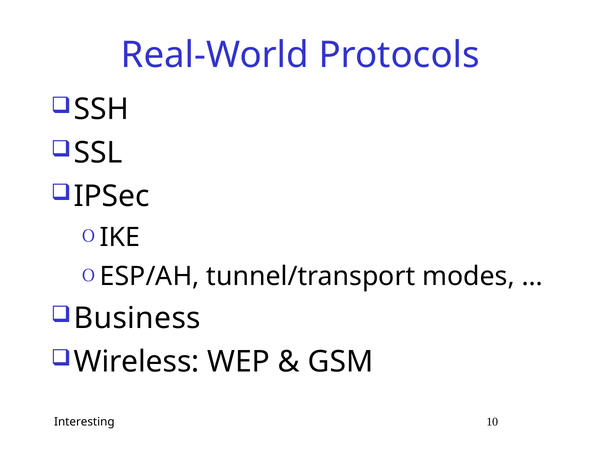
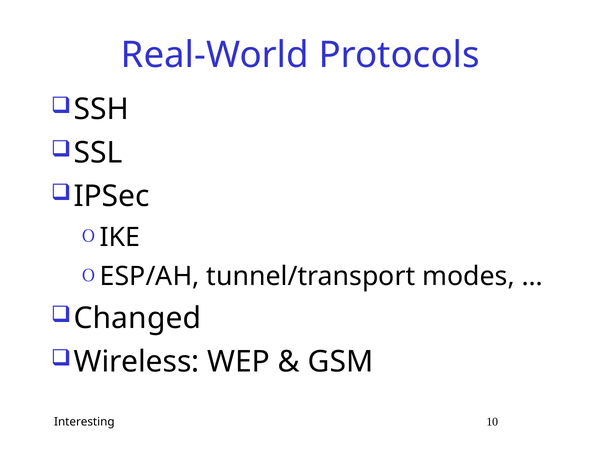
Business: Business -> Changed
